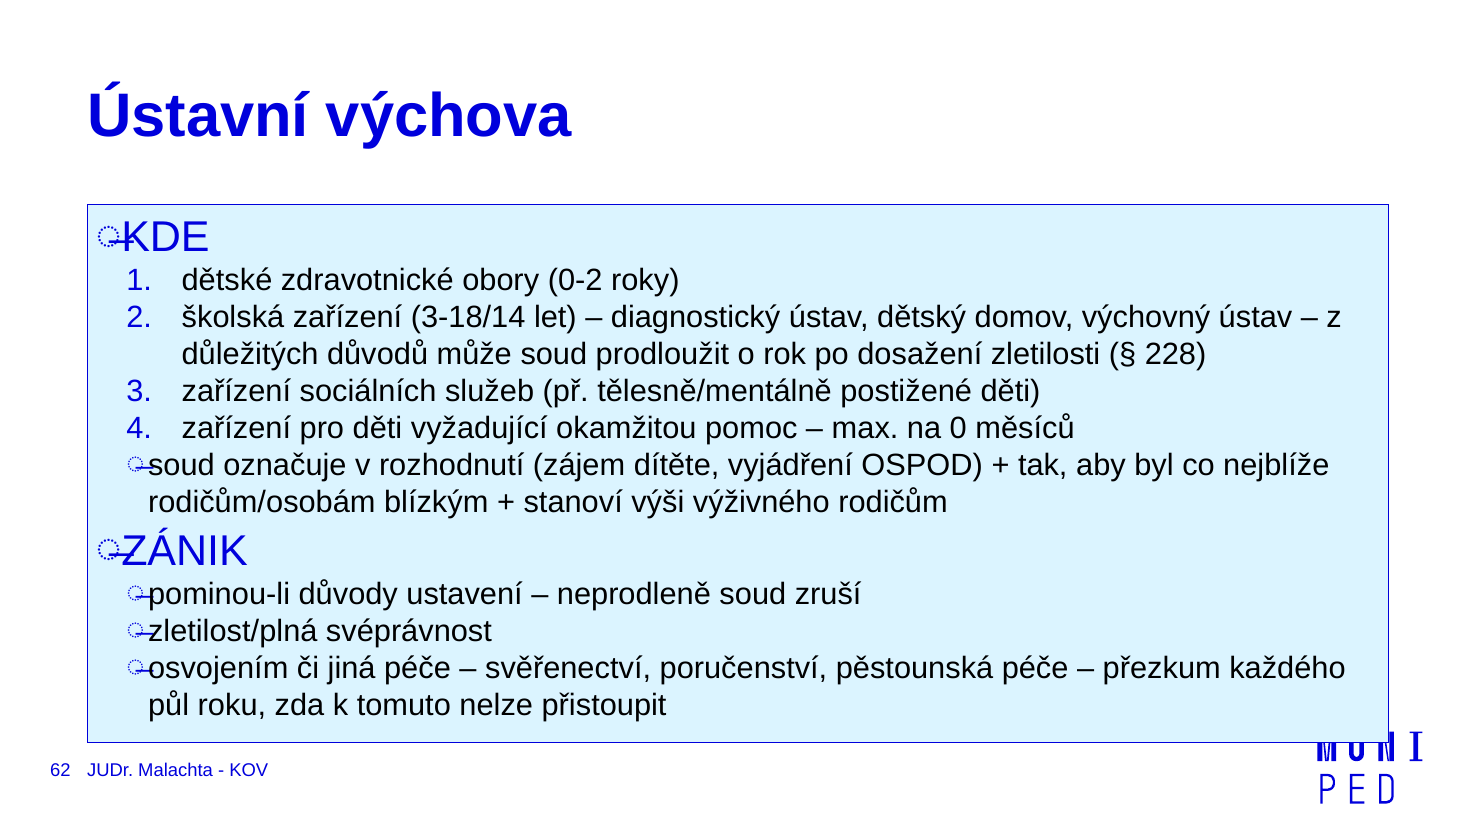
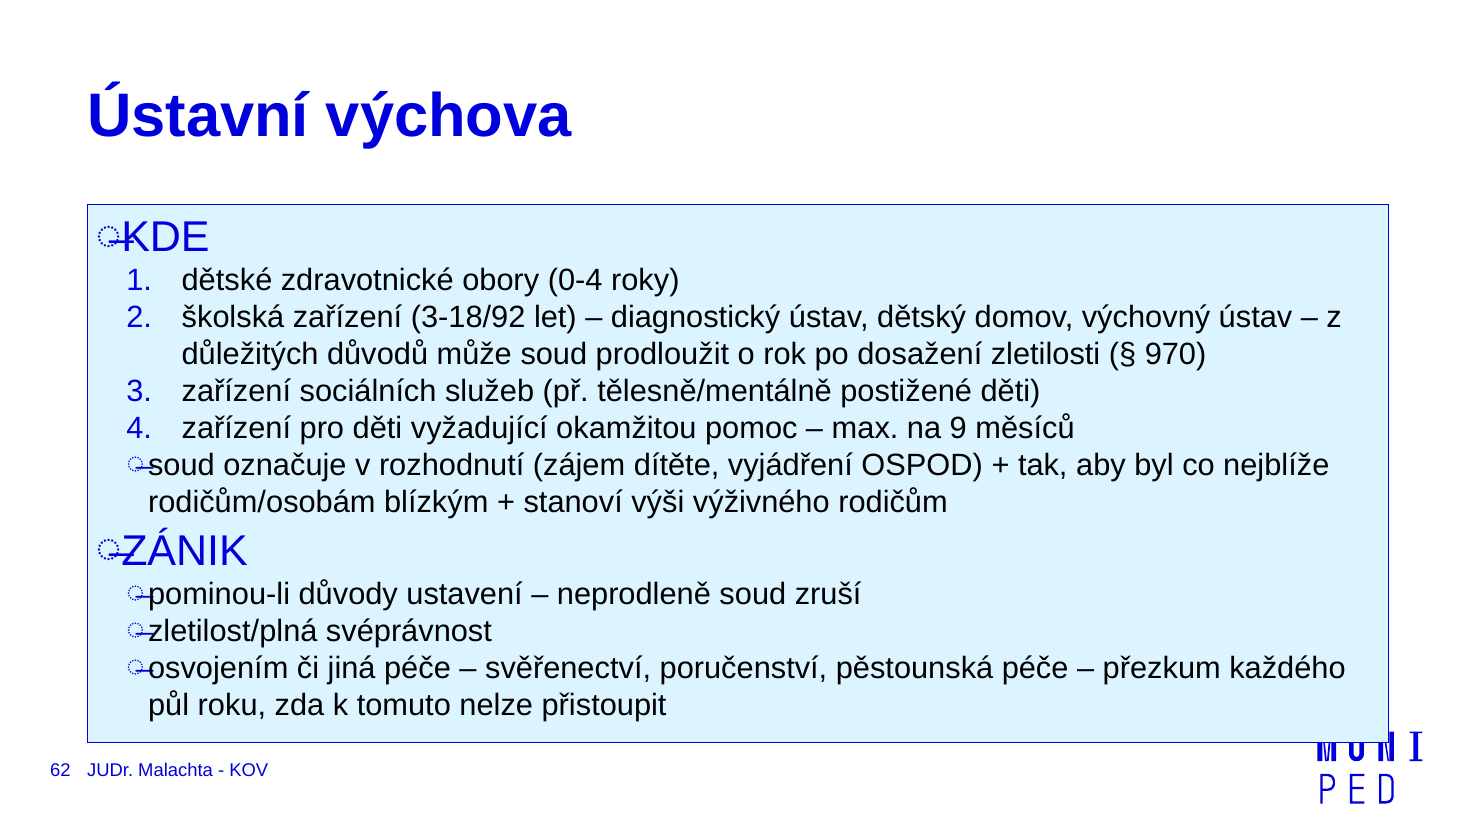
0-2: 0-2 -> 0-4
3-18/14: 3-18/14 -> 3-18/92
228: 228 -> 970
0: 0 -> 9
